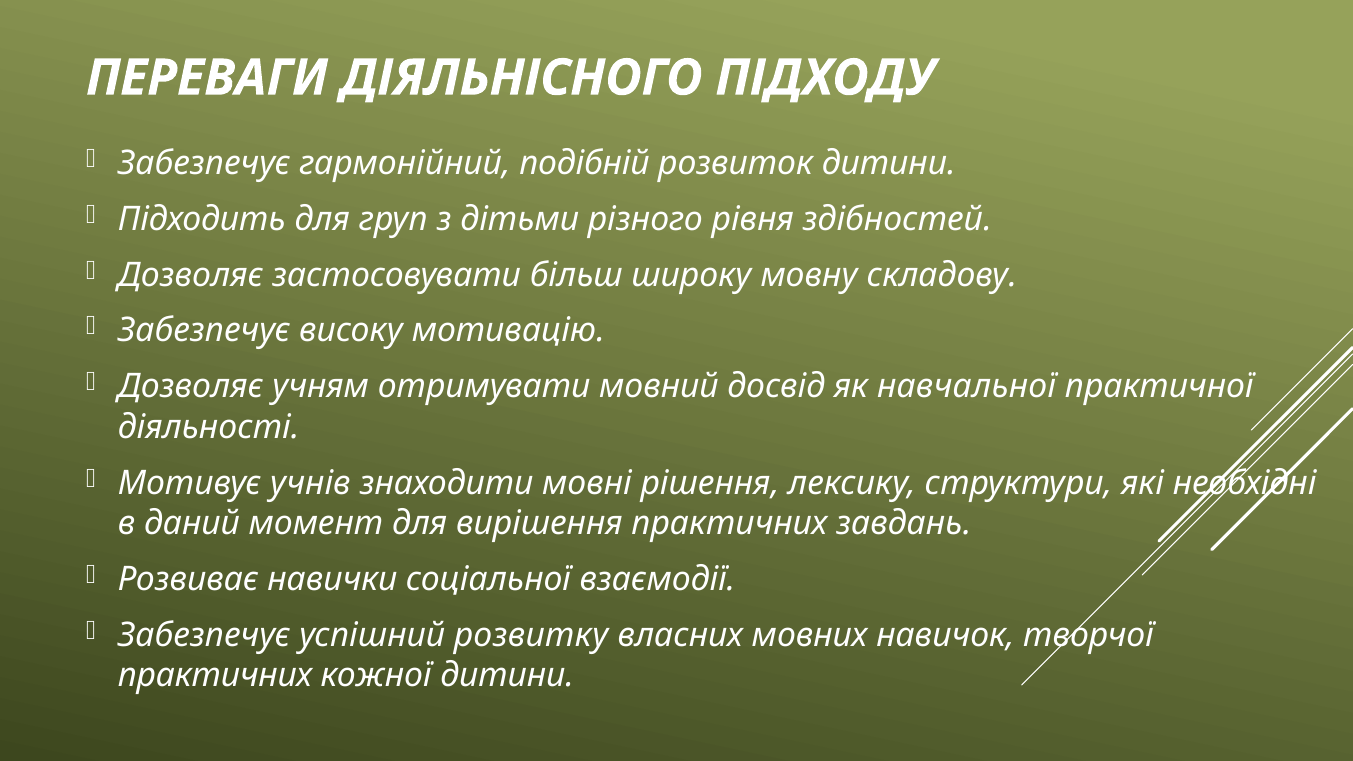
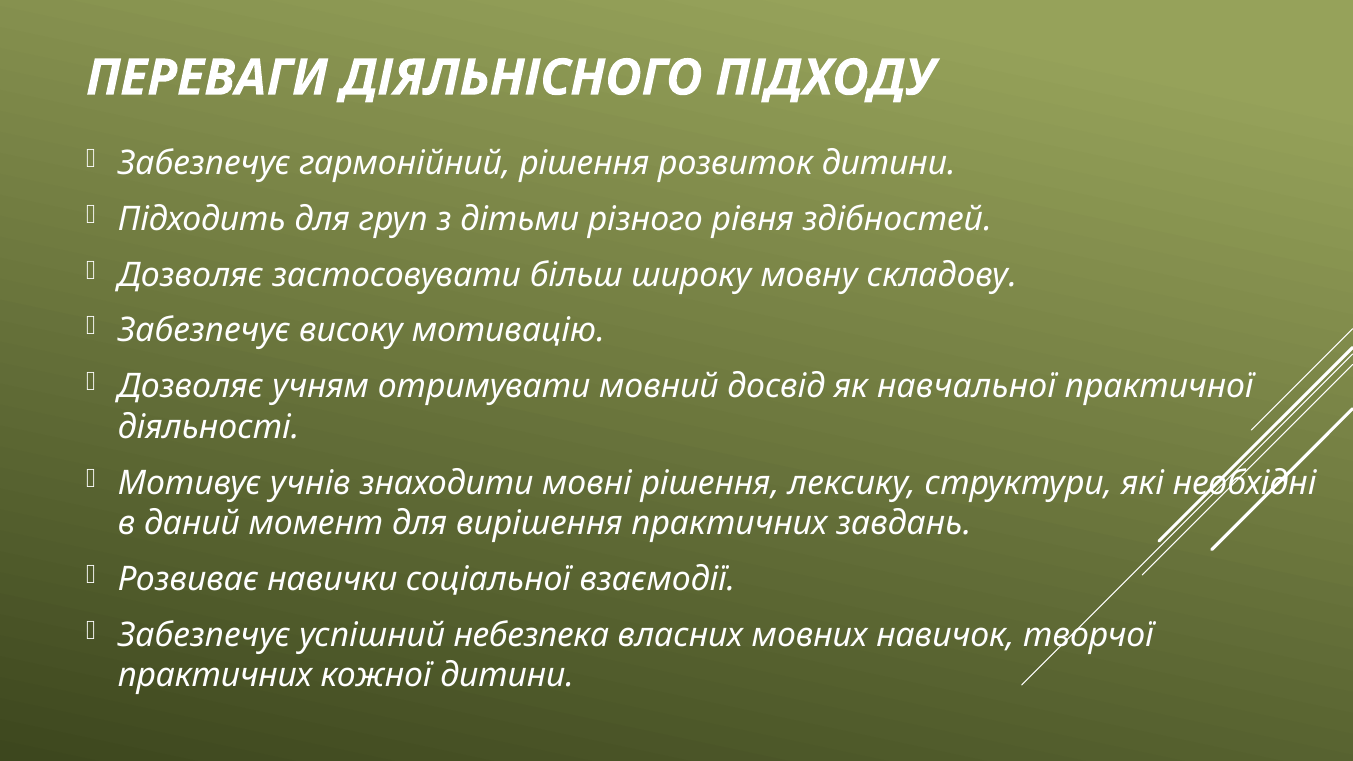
гармонійний подібній: подібній -> рішення
розвитку: розвитку -> небезпека
